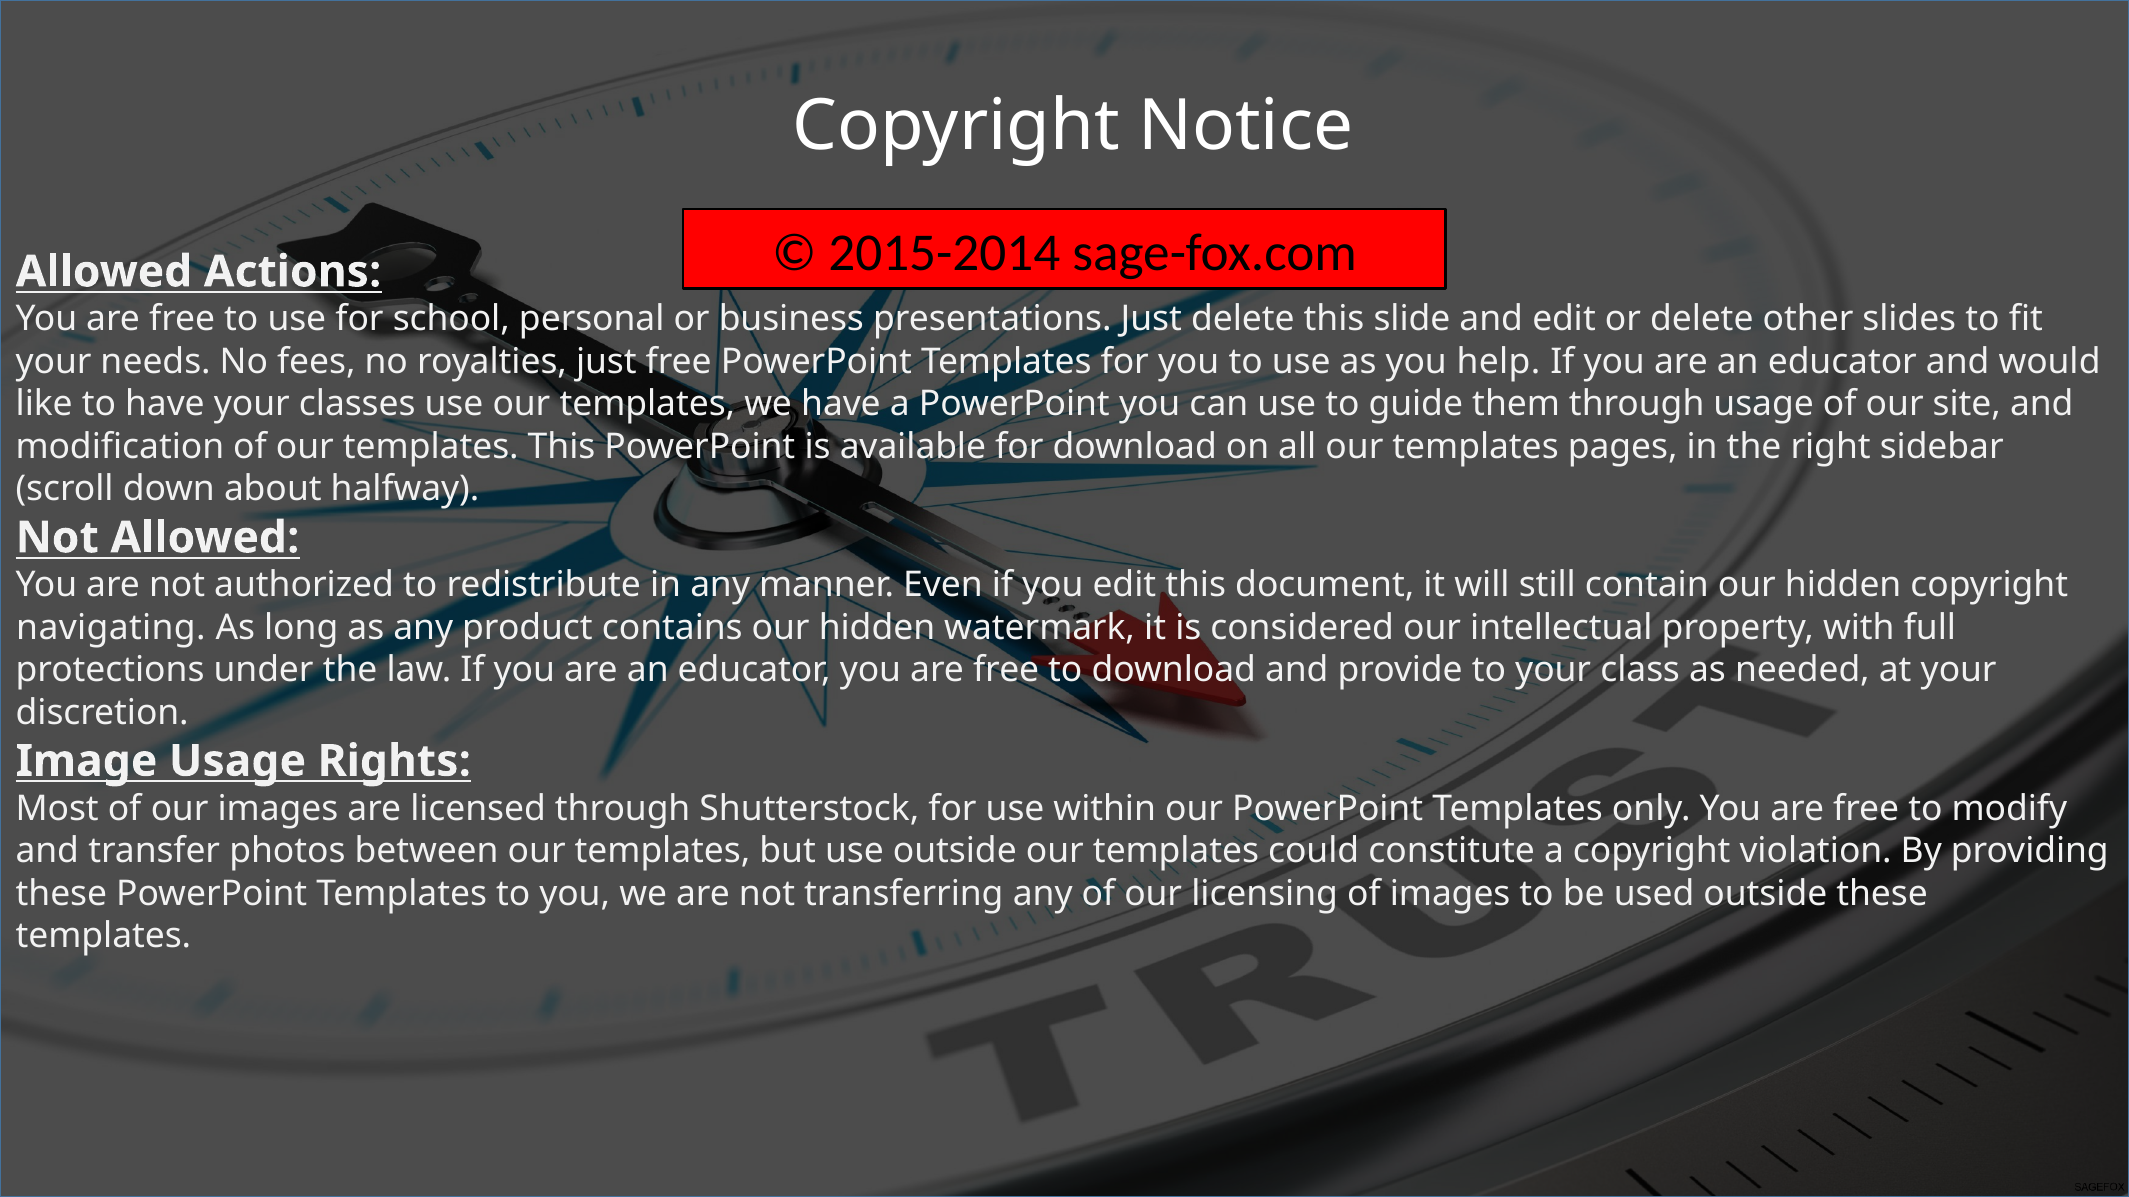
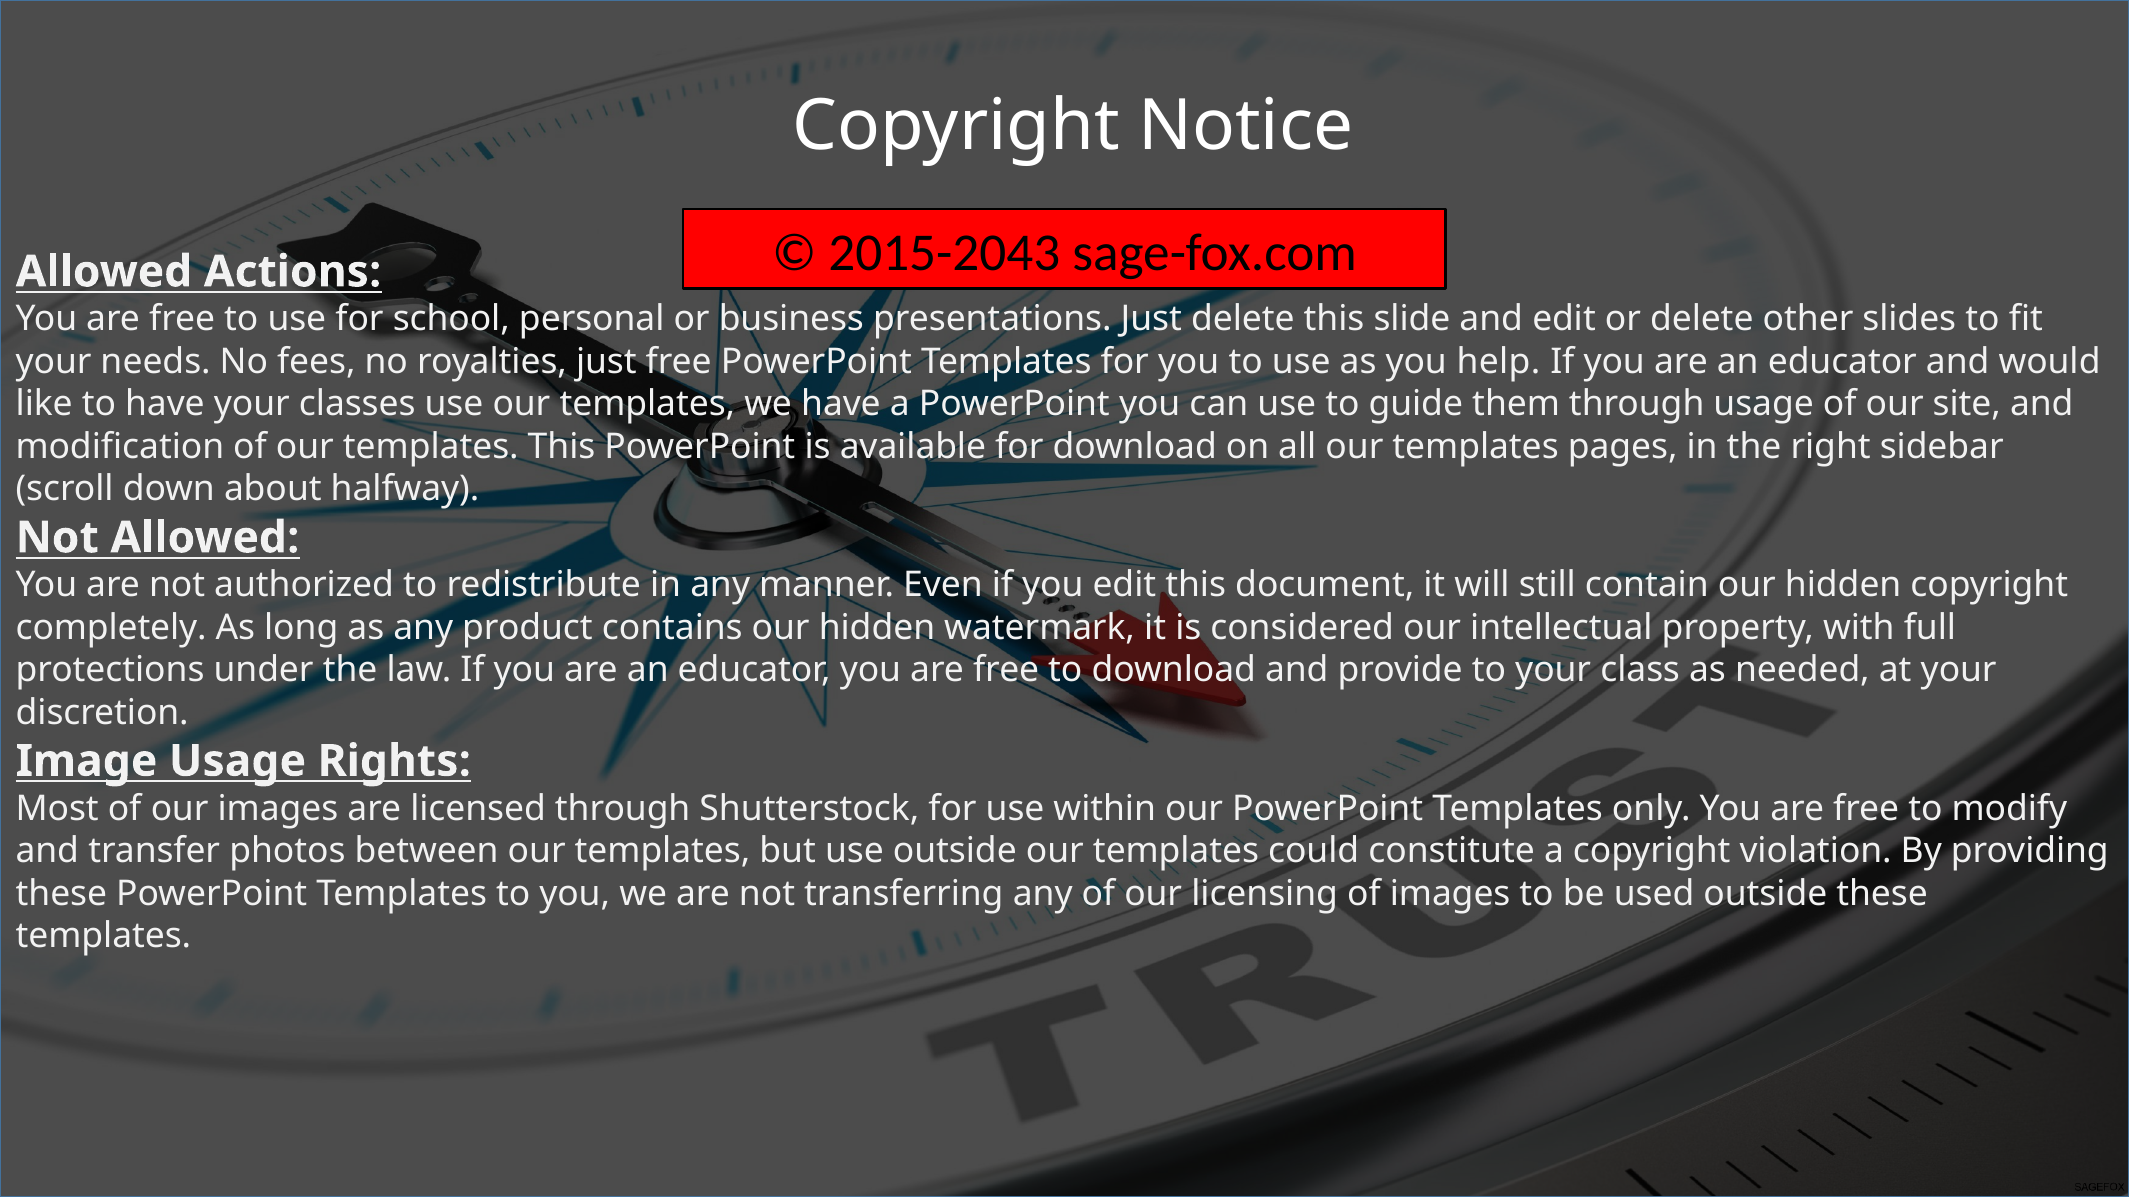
2015-2014: 2015-2014 -> 2015-2043
navigating: navigating -> completely
